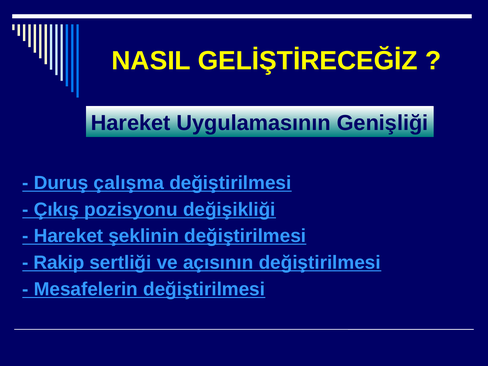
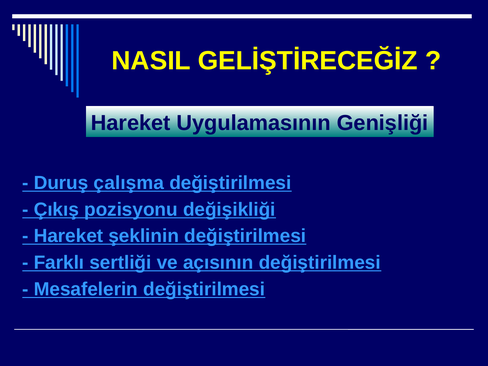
Rakip: Rakip -> Farklı
